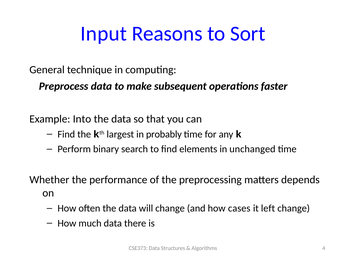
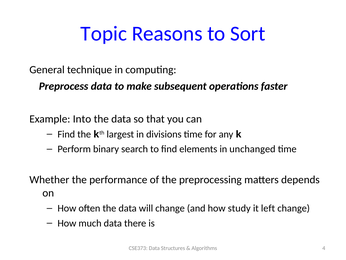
Input: Input -> Topic
probably: probably -> divisions
cases: cases -> study
